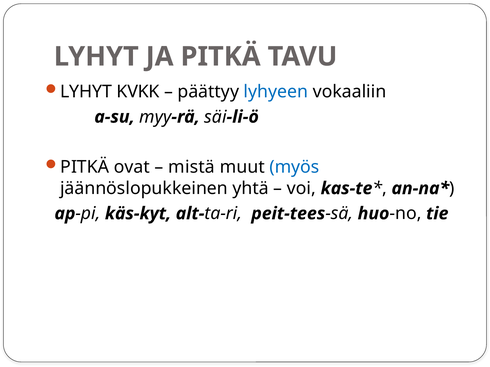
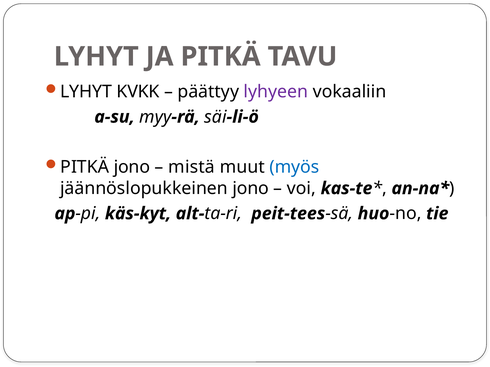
lyhyeen colour: blue -> purple
PITKÄ ovat: ovat -> jono
jäännöslopukkeinen yhtä: yhtä -> jono
